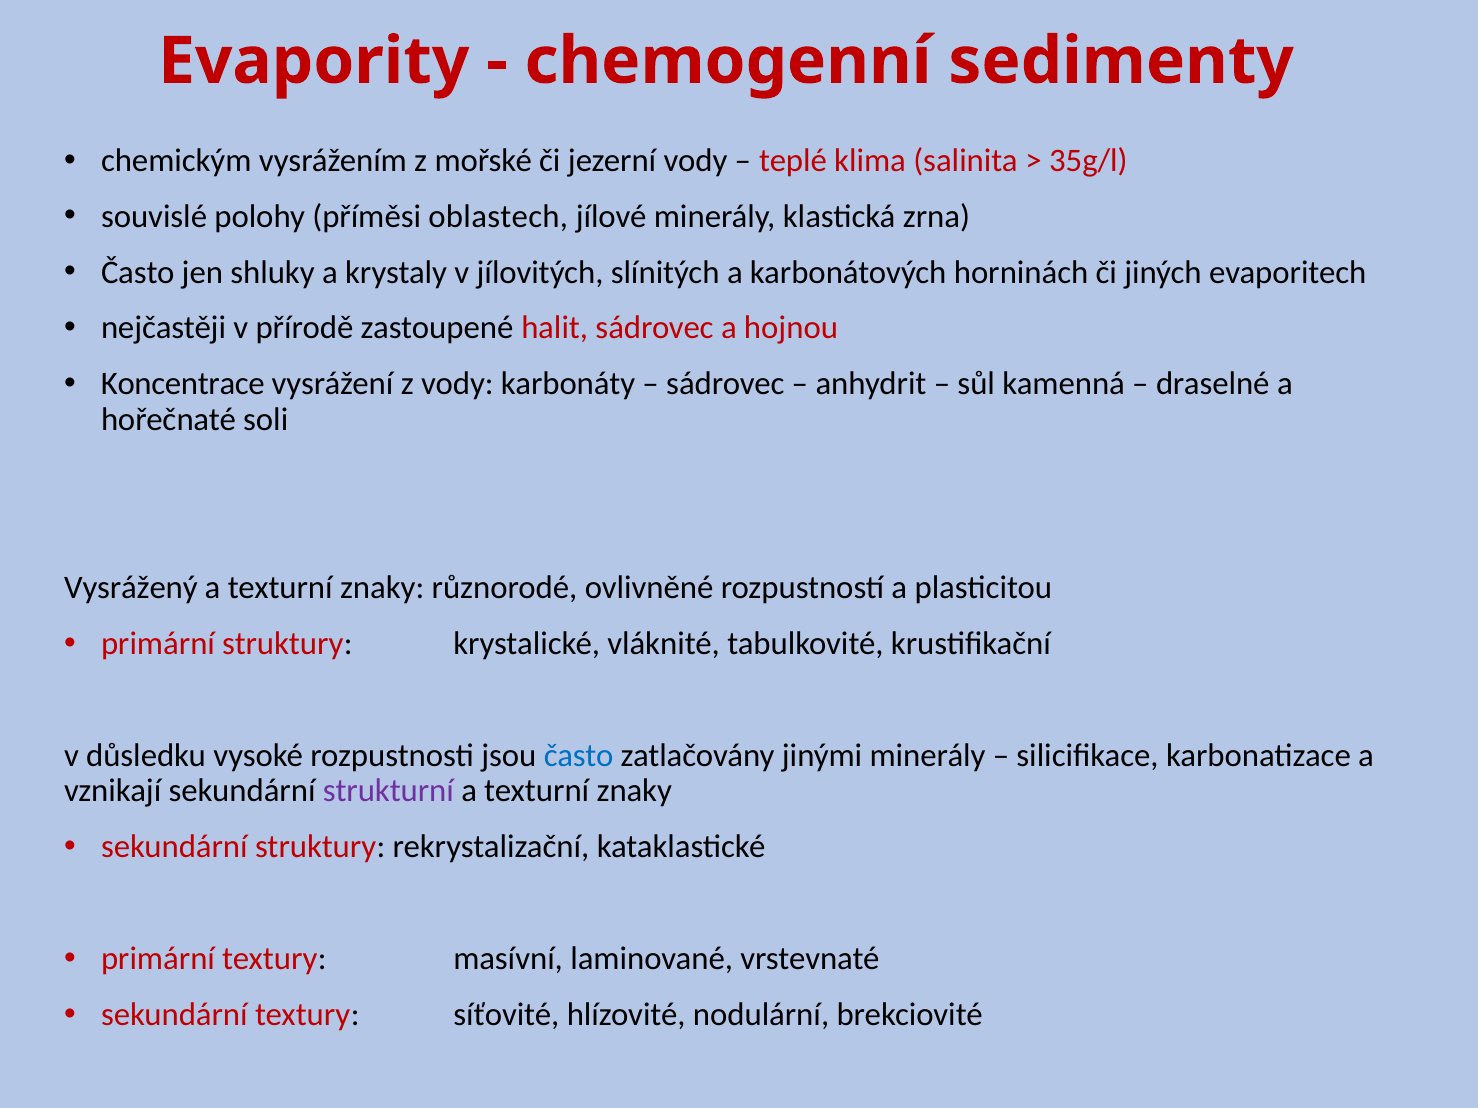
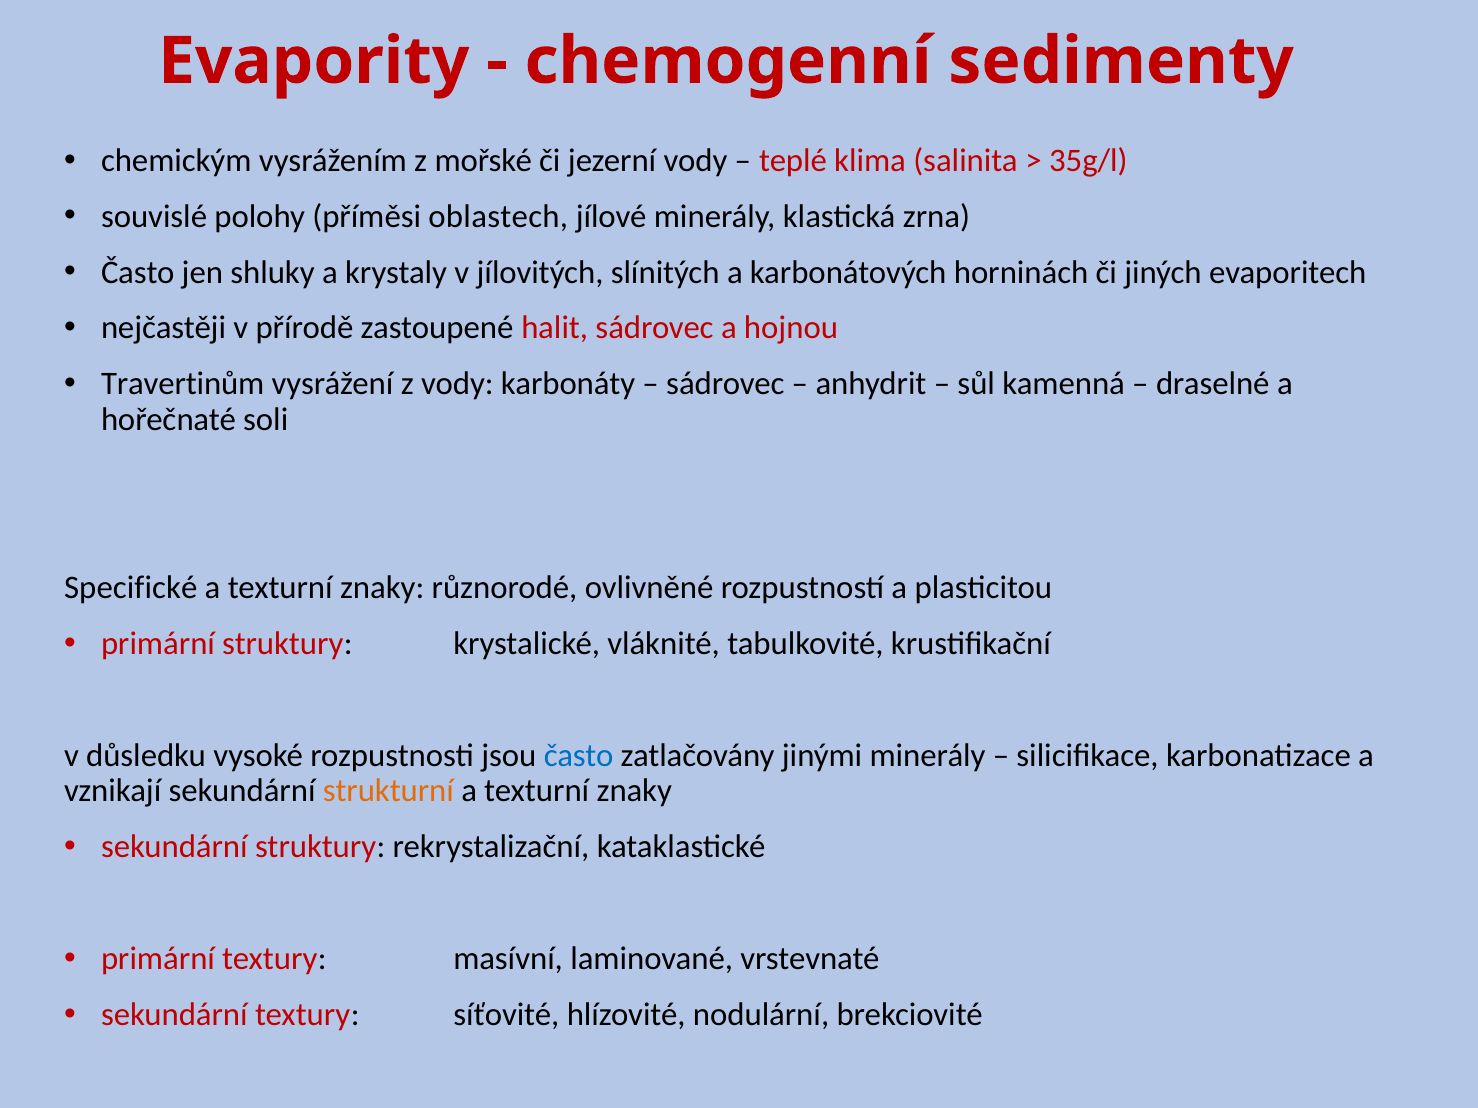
Koncentrace: Koncentrace -> Travertinům
Vysrážený: Vysrážený -> Specifické
strukturní colour: purple -> orange
